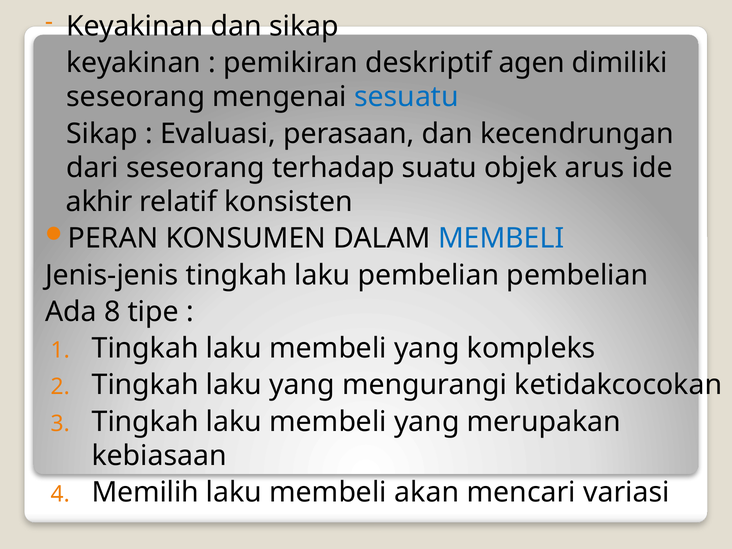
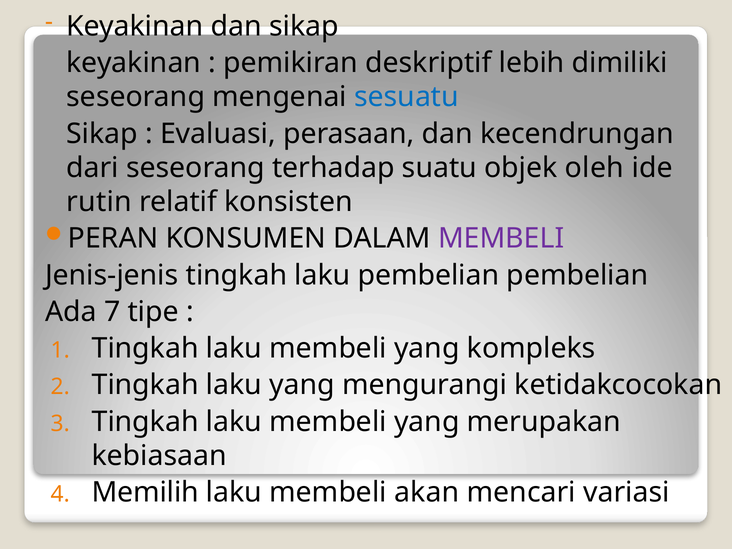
agen: agen -> lebih
arus: arus -> oleh
akhir: akhir -> rutin
MEMBELI at (501, 239) colour: blue -> purple
8: 8 -> 7
